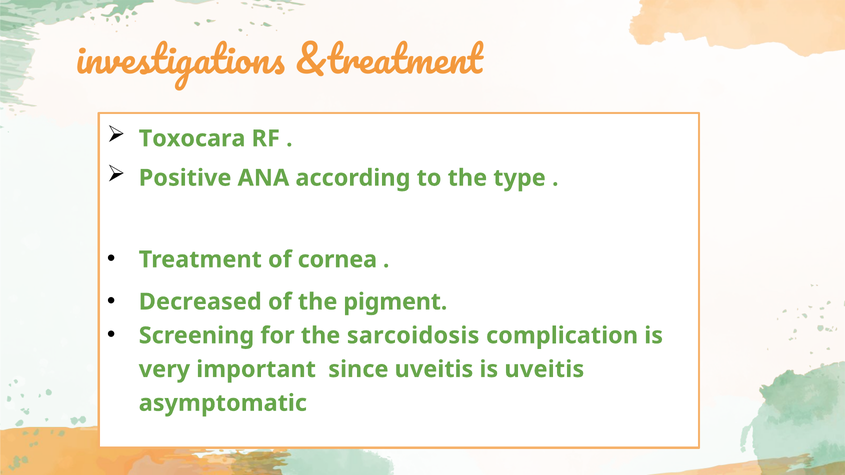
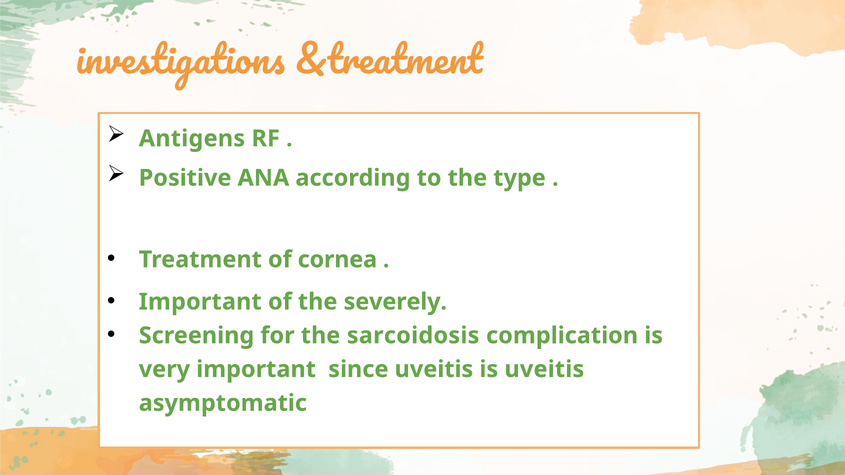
Toxocara: Toxocara -> Antigens
Decreased at (200, 302): Decreased -> Important
pigment: pigment -> severely
